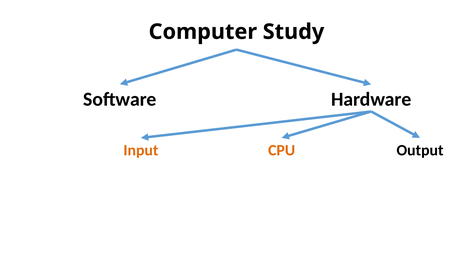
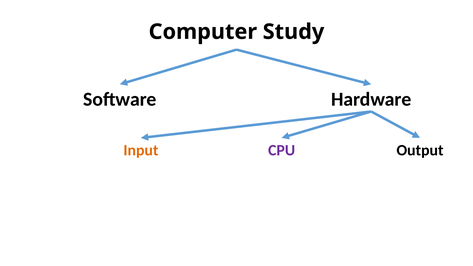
CPU colour: orange -> purple
